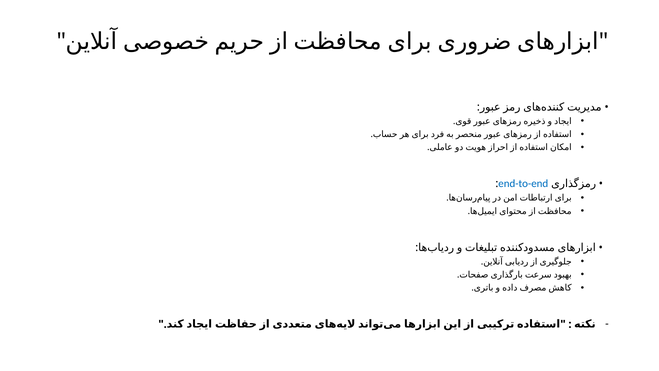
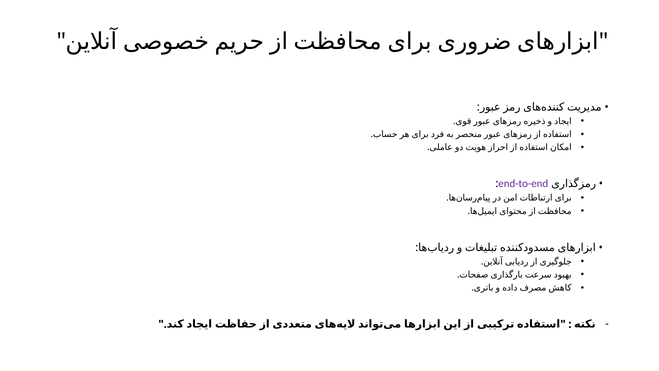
end-to-end colour: blue -> purple
